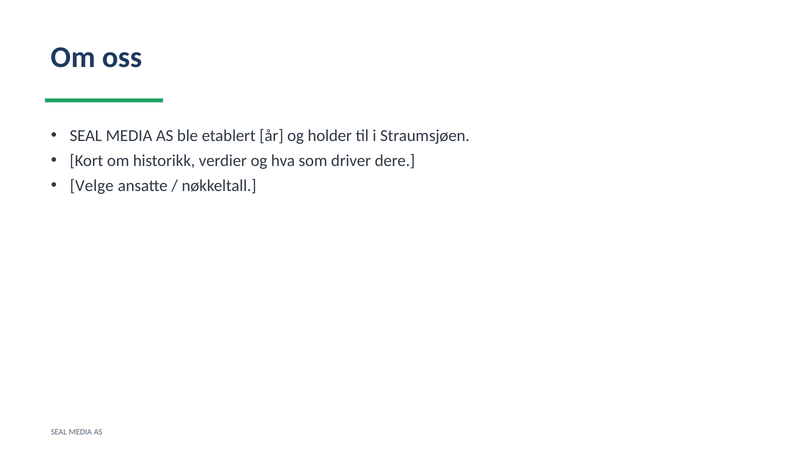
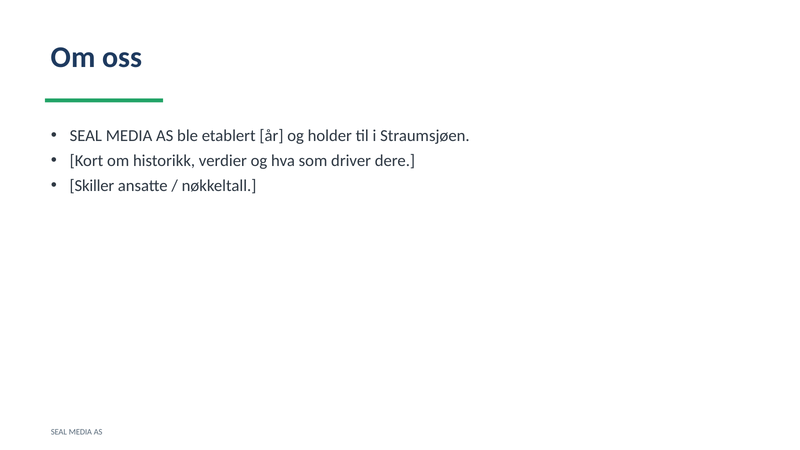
Velge: Velge -> Skiller
